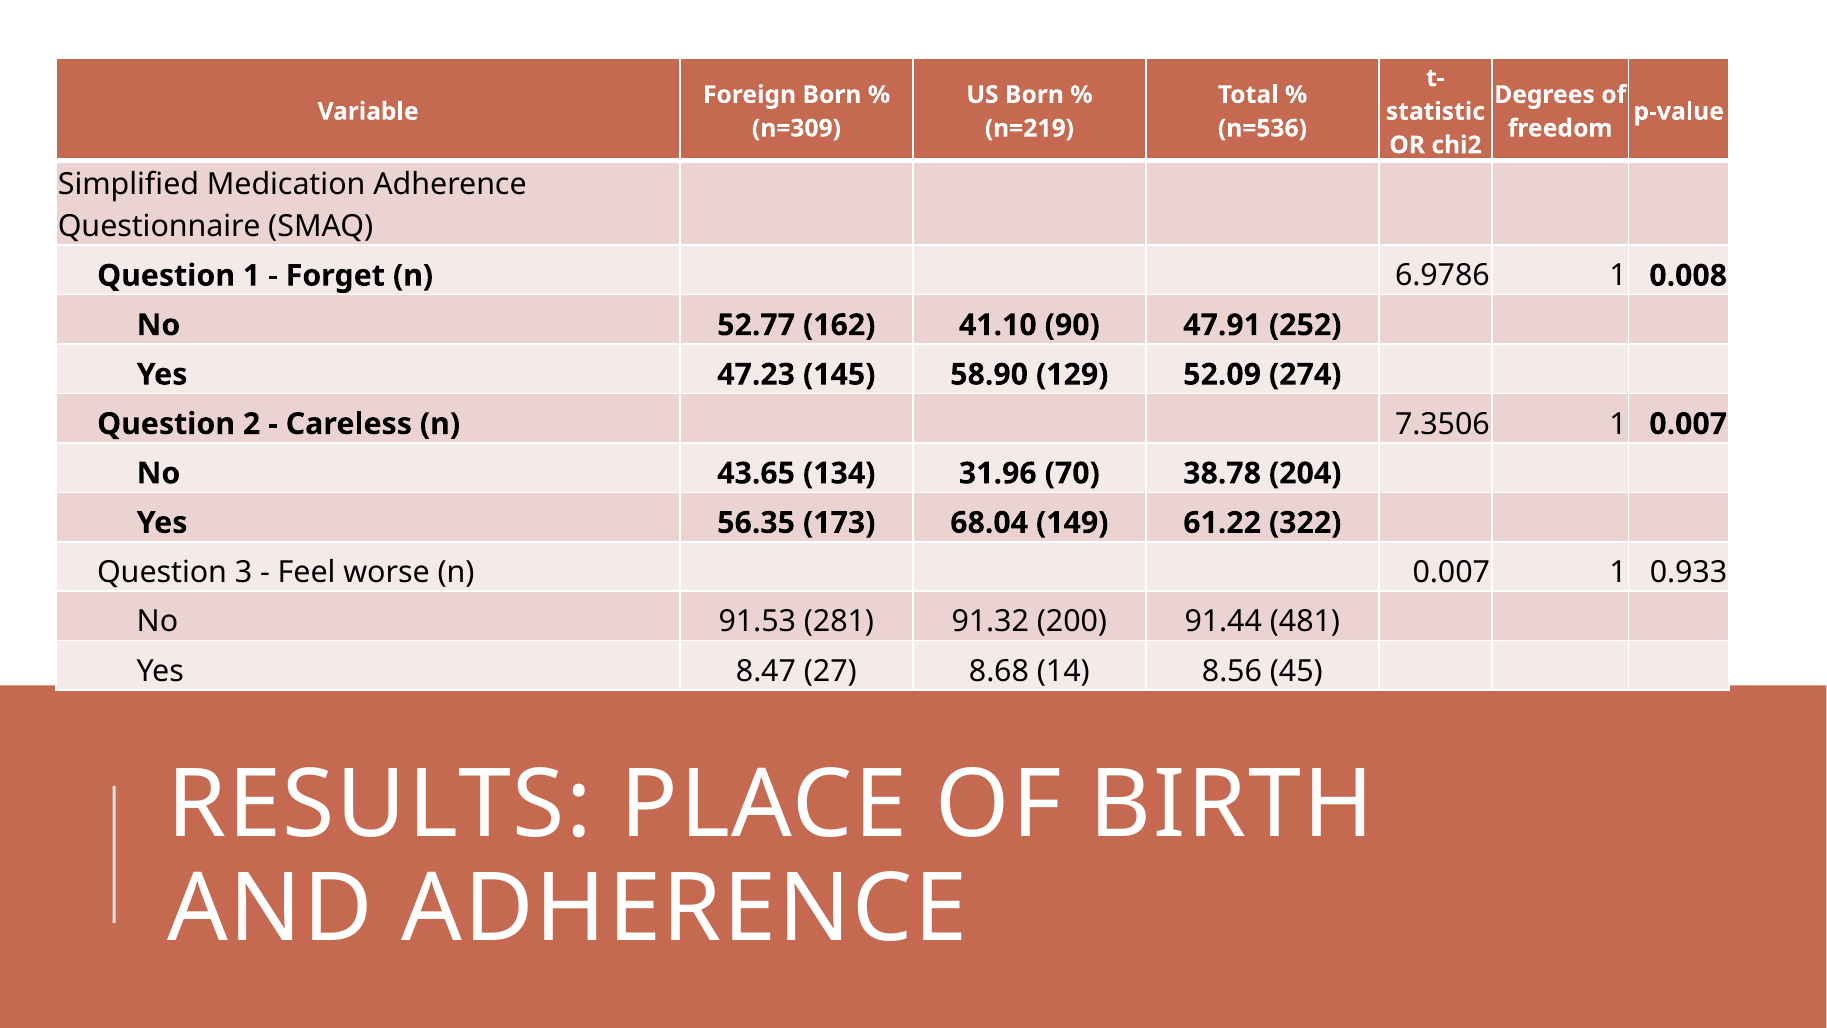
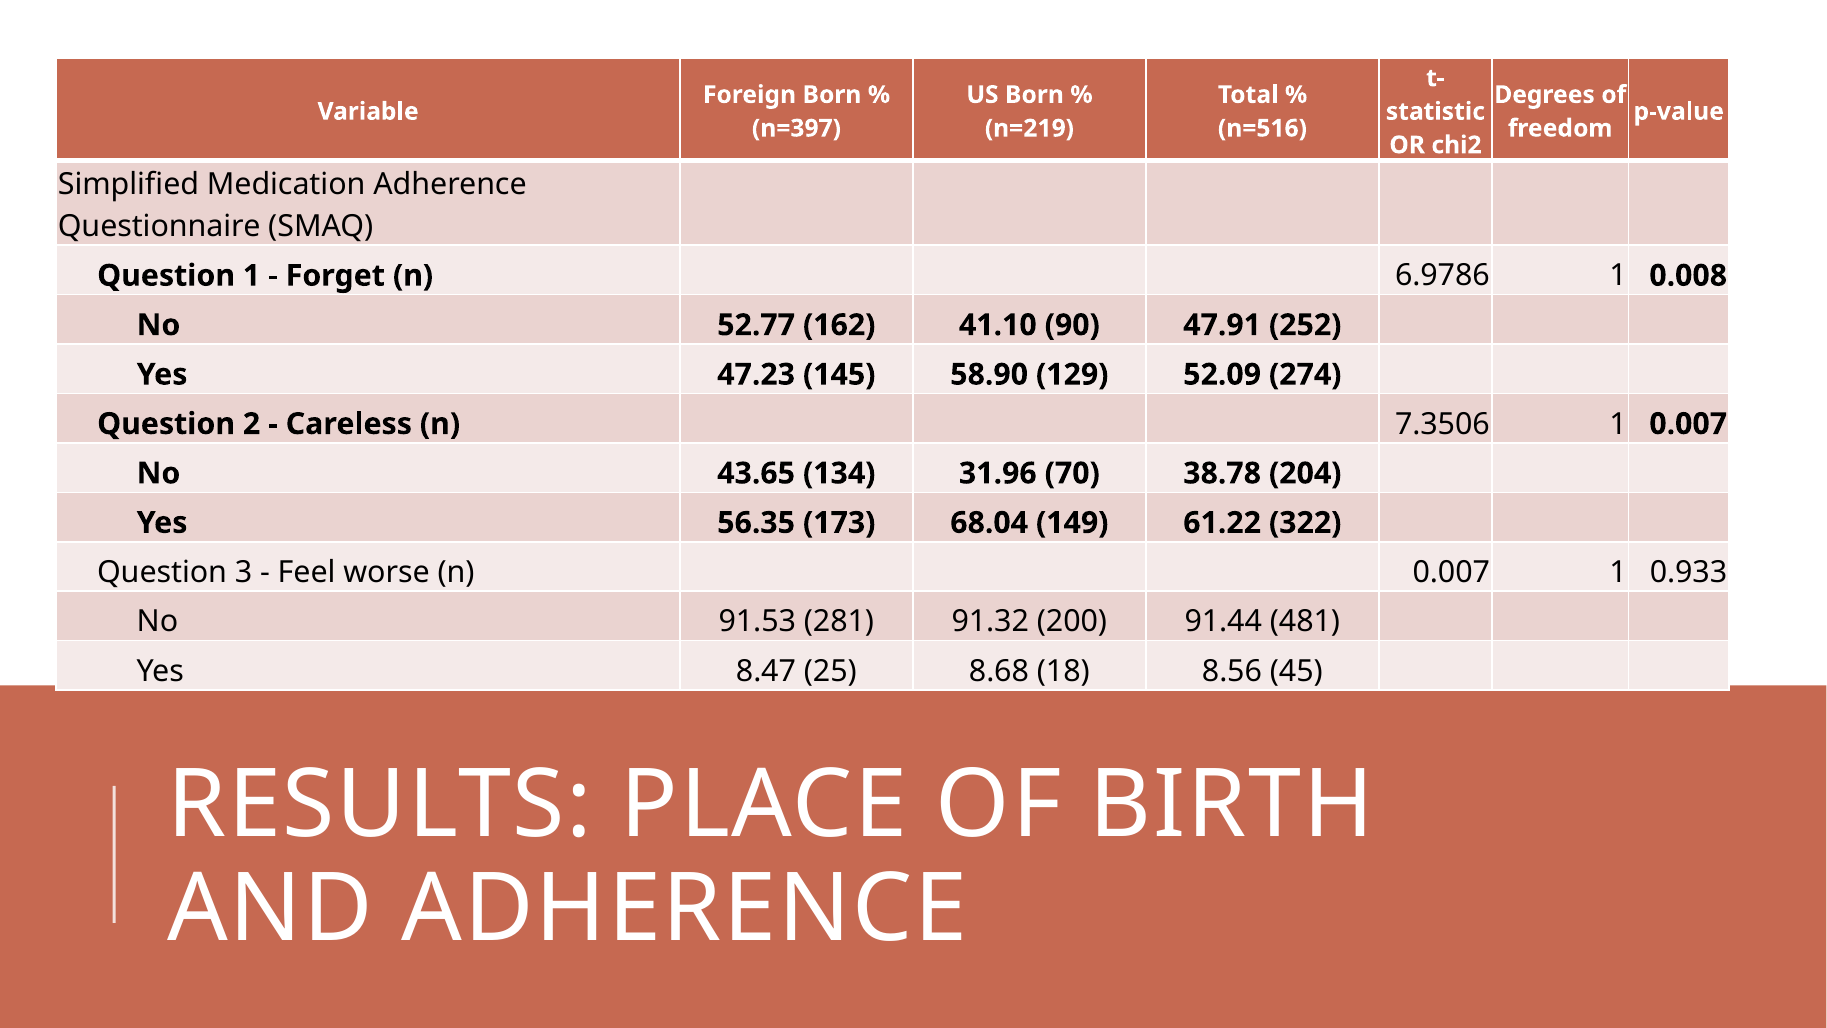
n=309: n=309 -> n=397
n=536: n=536 -> n=516
27: 27 -> 25
14: 14 -> 18
